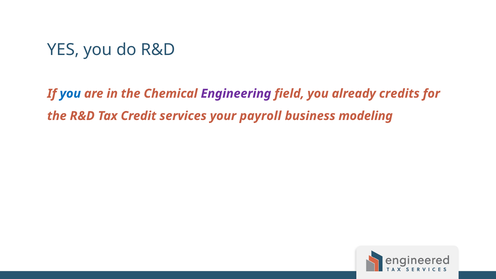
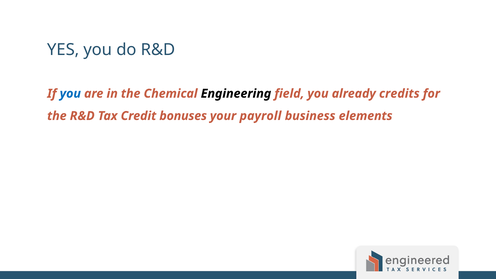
Engineering colour: purple -> black
services: services -> bonuses
modeling: modeling -> elements
